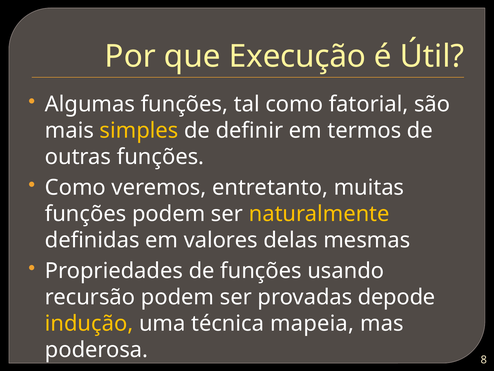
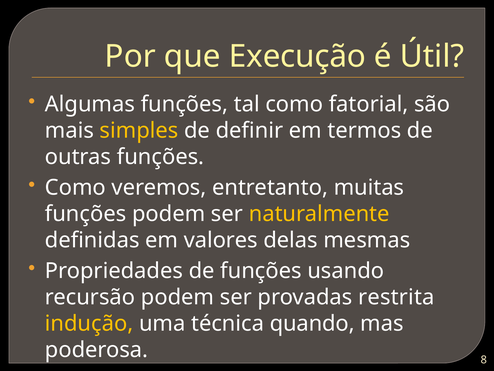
depode: depode -> restrita
mapeia: mapeia -> quando
